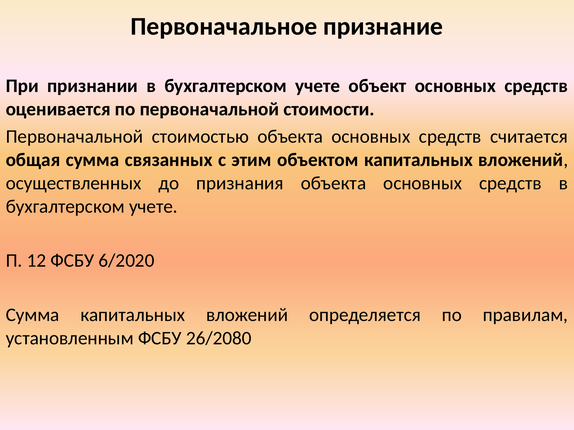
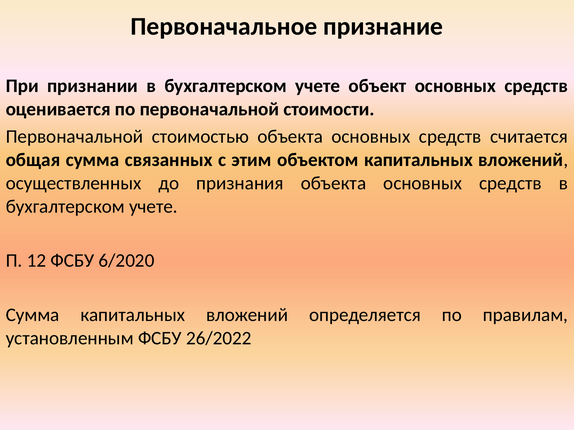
26/2080: 26/2080 -> 26/2022
